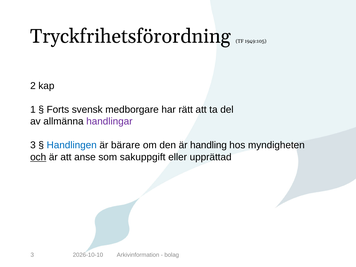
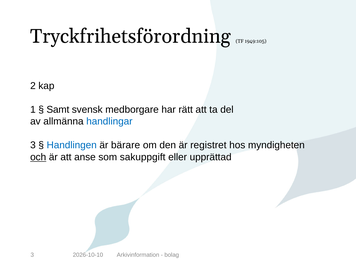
Forts: Forts -> Samt
handlingar colour: purple -> blue
handling: handling -> registret
